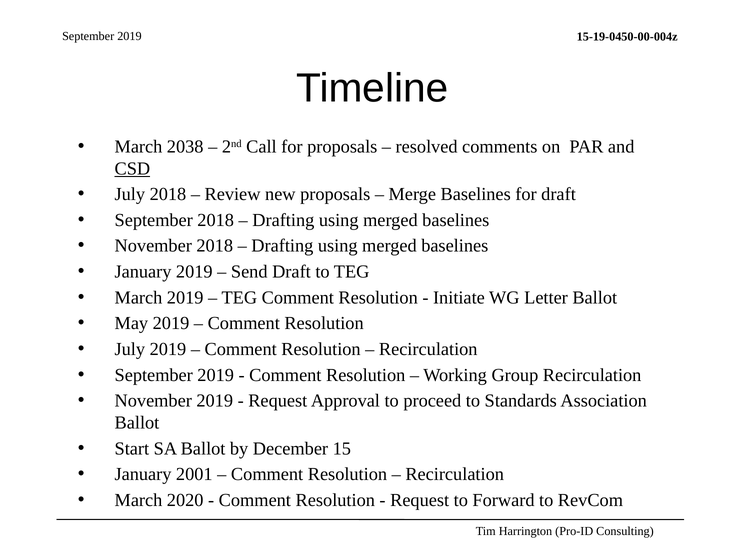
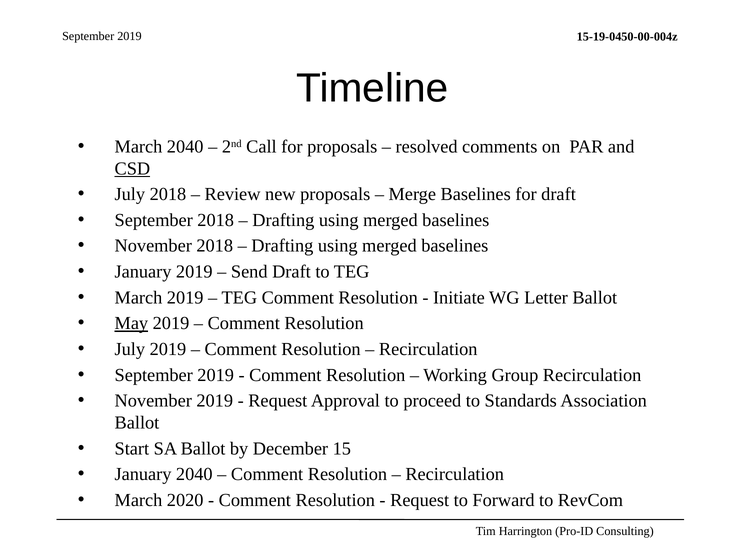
March 2038: 2038 -> 2040
May underline: none -> present
January 2001: 2001 -> 2040
